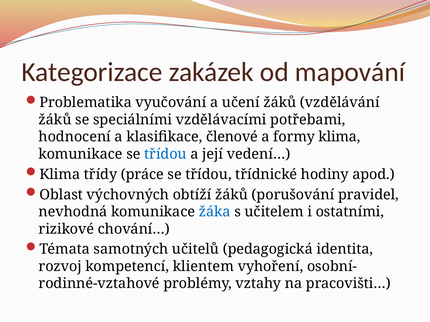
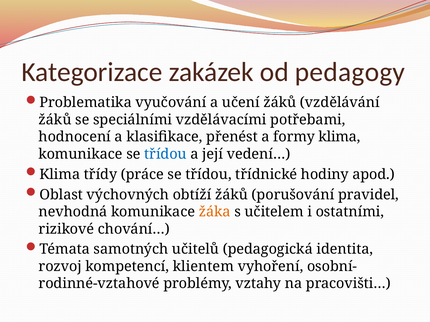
mapování: mapování -> pedagogy
členové: členové -> přenést
žáka colour: blue -> orange
